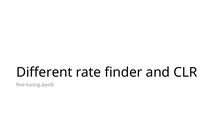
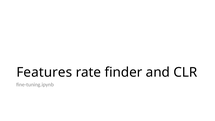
Different: Different -> Features
